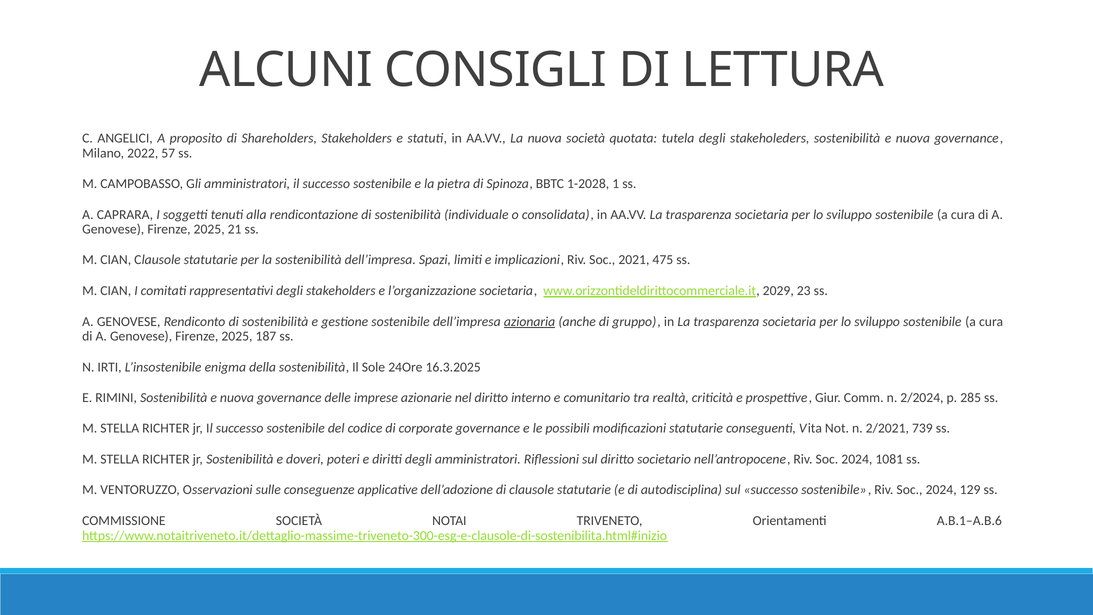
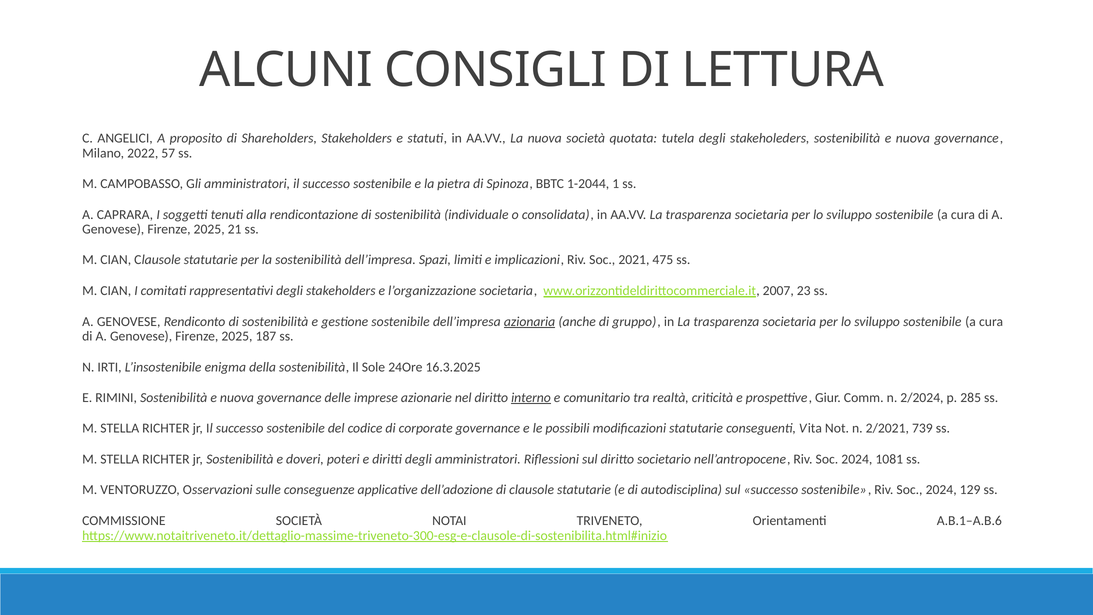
1-2028: 1-2028 -> 1-2044
2029: 2029 -> 2007
interno underline: none -> present
